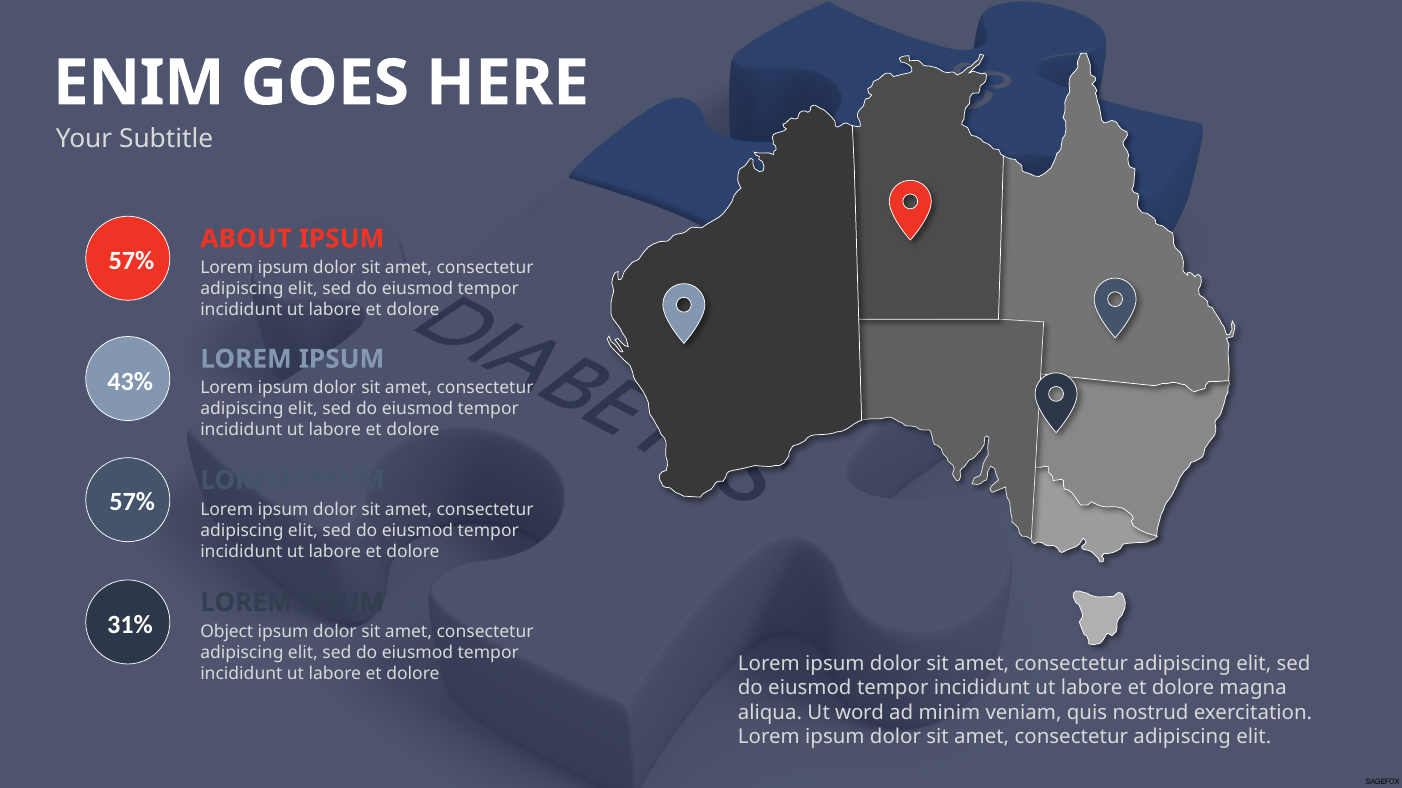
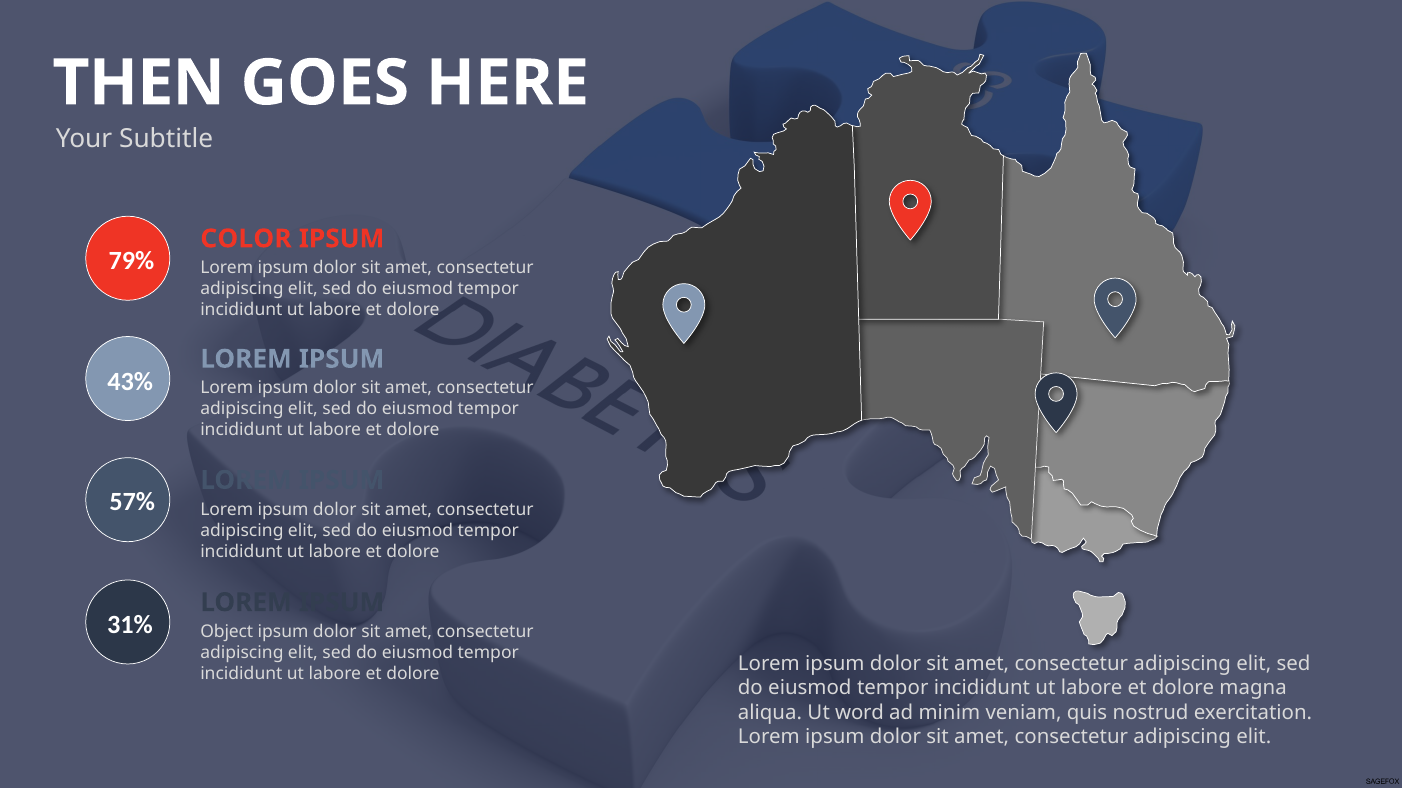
ENIM: ENIM -> THEN
ABOUT: ABOUT -> COLOR
57% at (131, 261): 57% -> 79%
